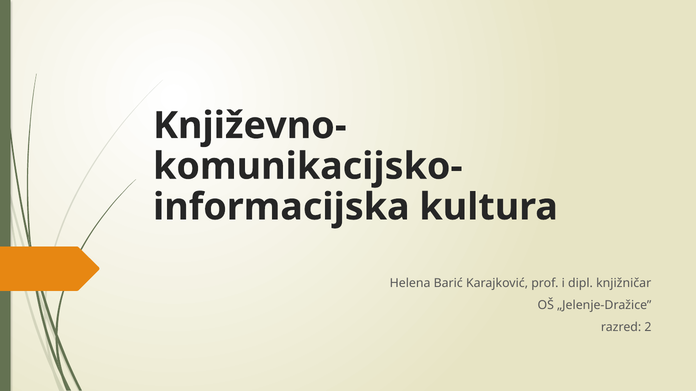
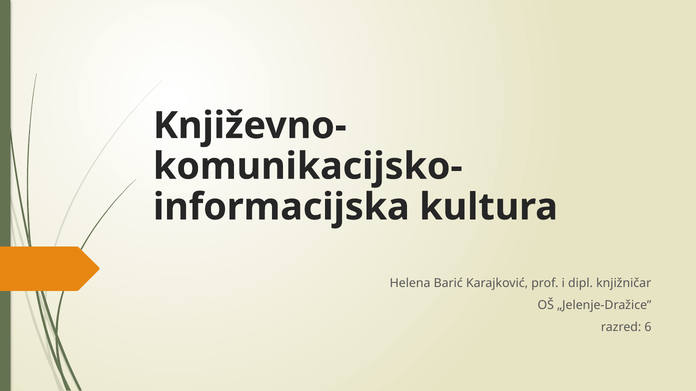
2: 2 -> 6
